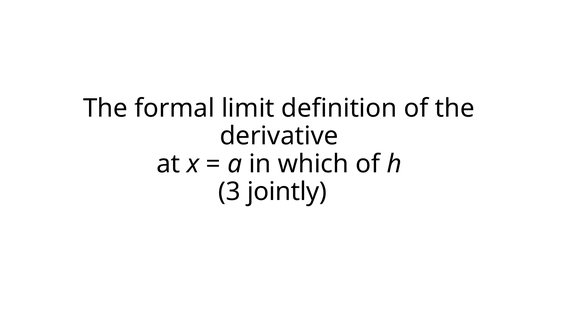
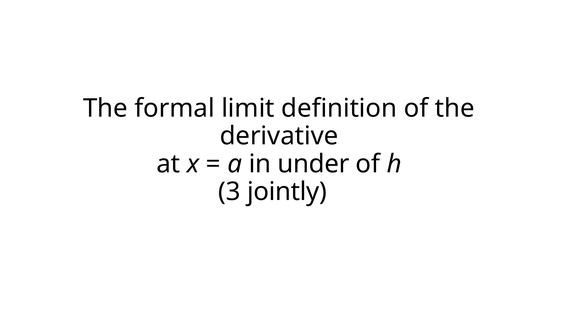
which: which -> under
